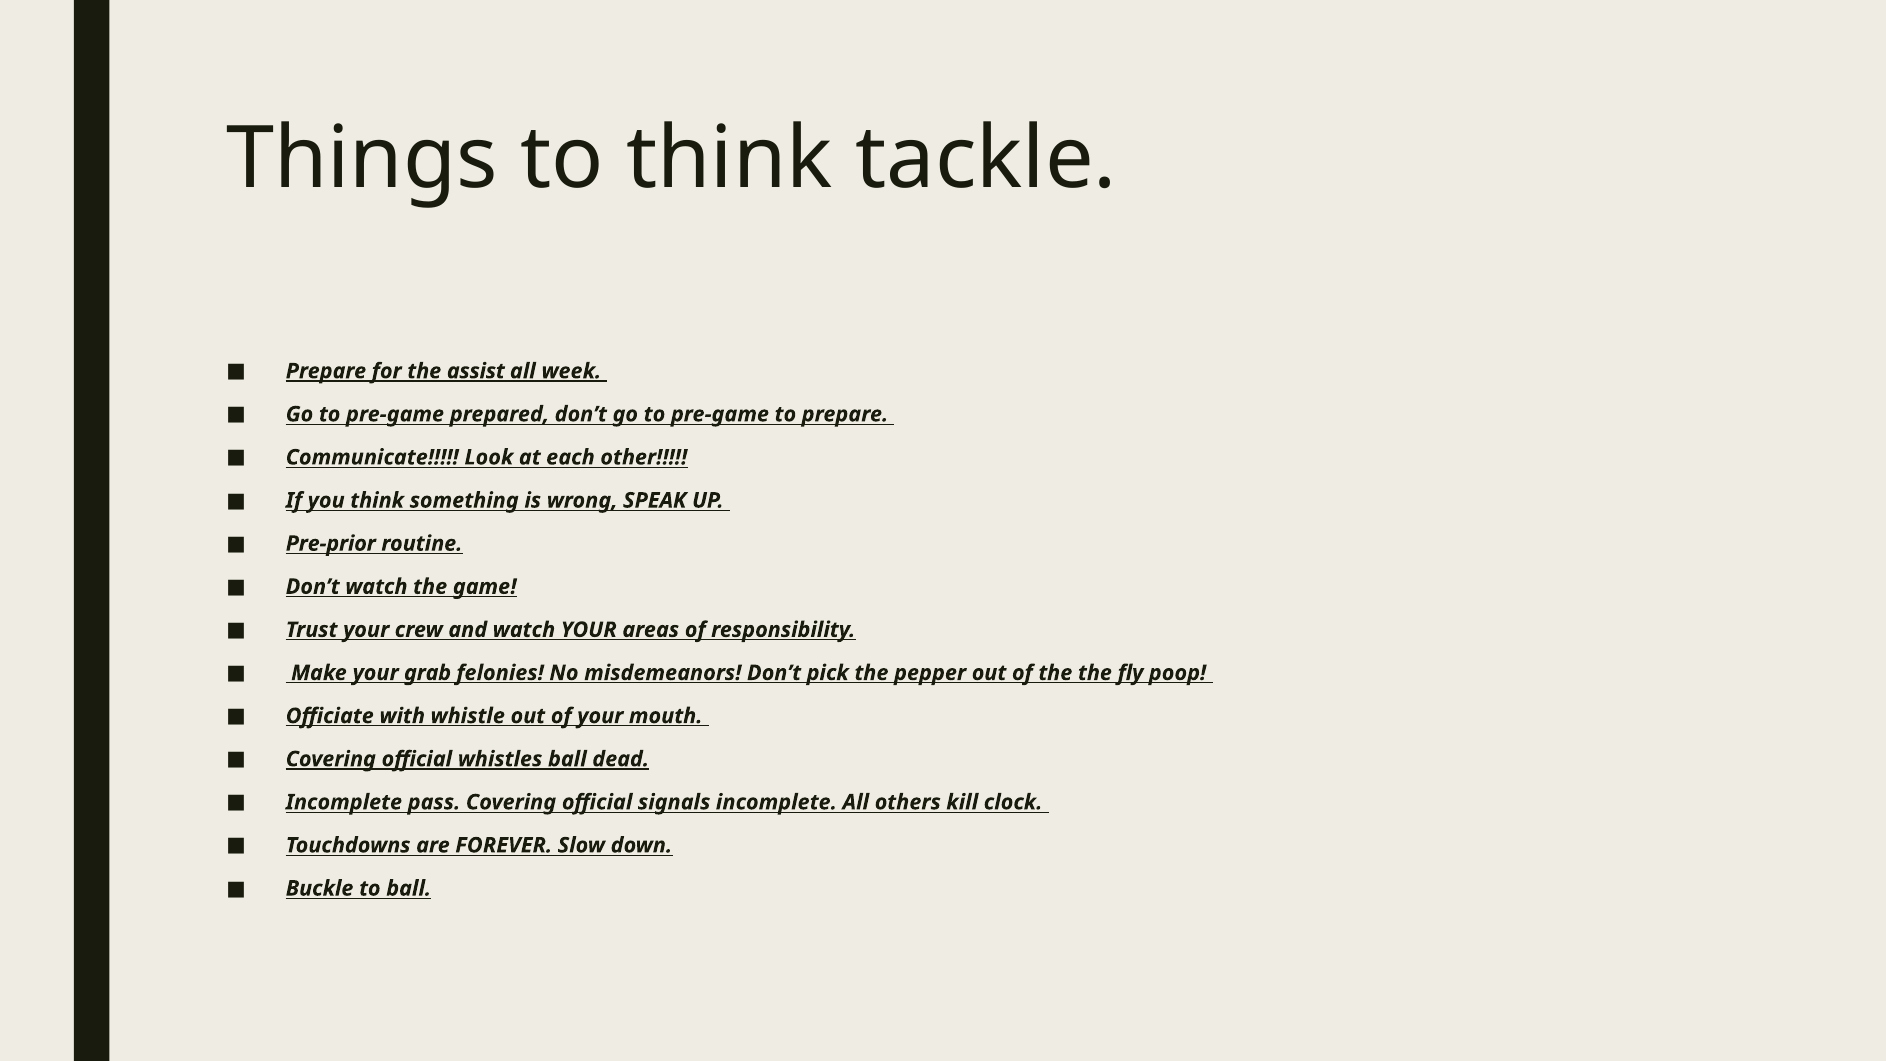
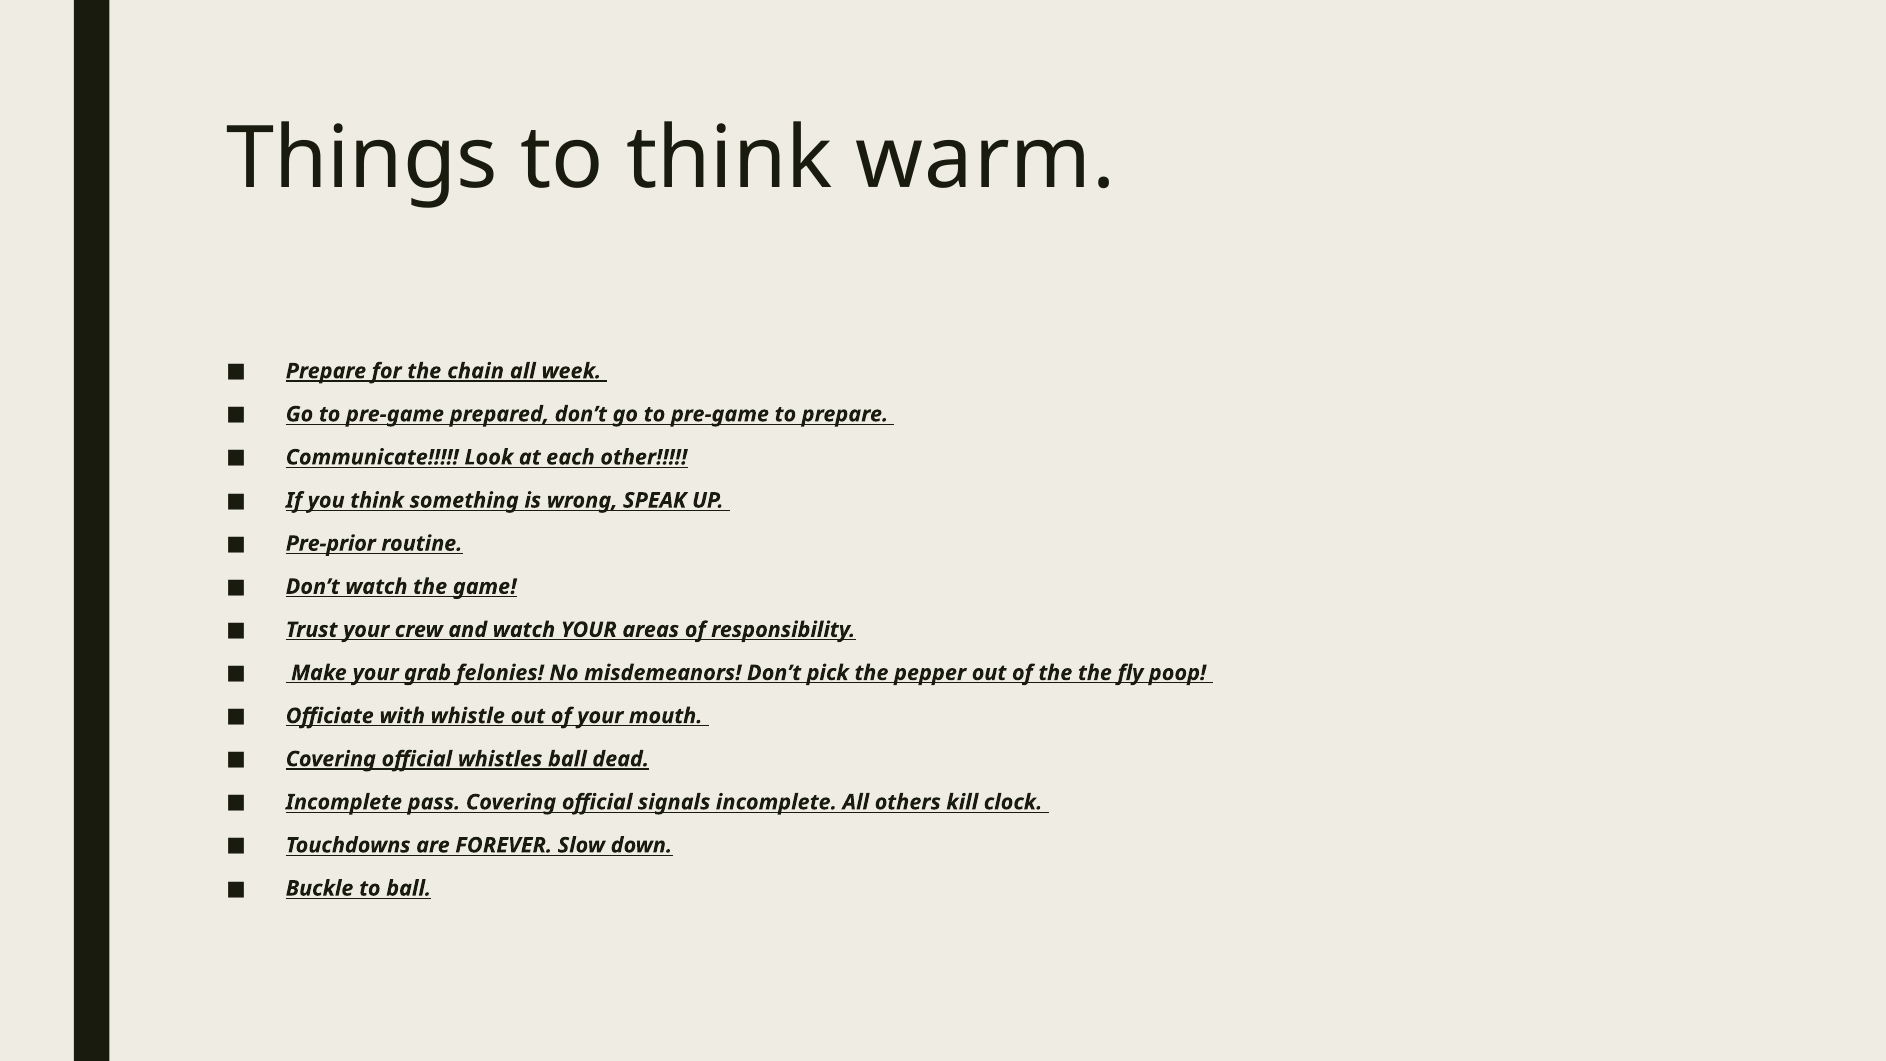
tackle: tackle -> warm
assist: assist -> chain
